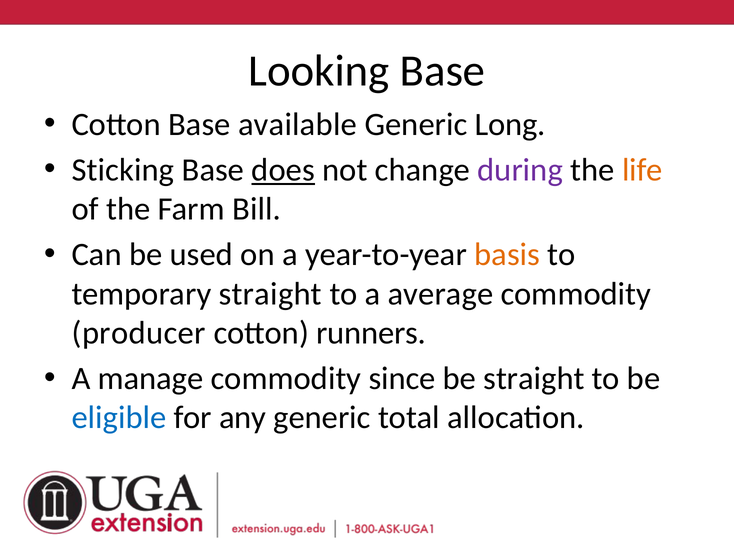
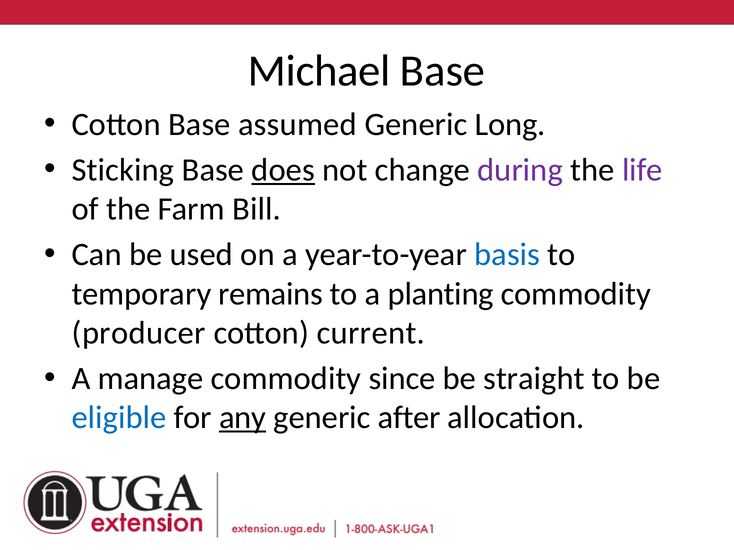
Looking: Looking -> Michael
available: available -> assumed
life colour: orange -> purple
basis colour: orange -> blue
temporary straight: straight -> remains
average: average -> planting
runners: runners -> current
any underline: none -> present
total: total -> after
